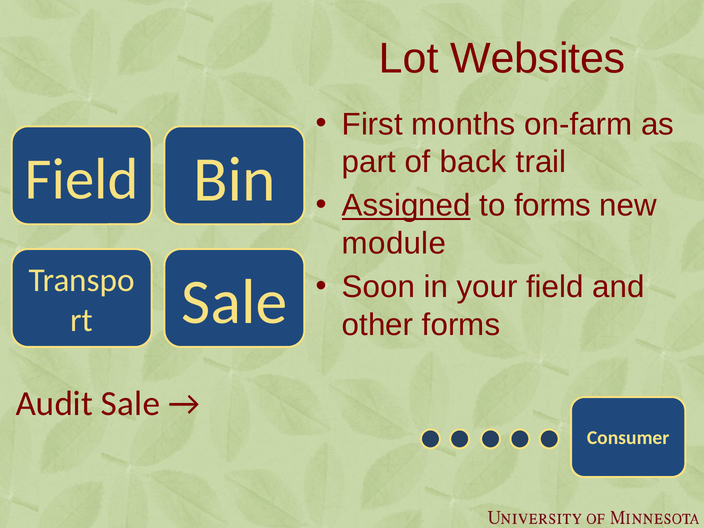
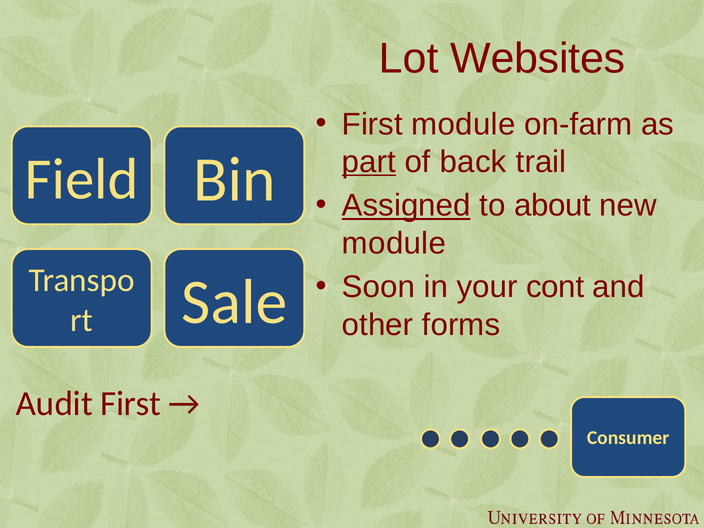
First months: months -> module
part underline: none -> present
to forms: forms -> about
your field: field -> cont
Audit Sale: Sale -> First
